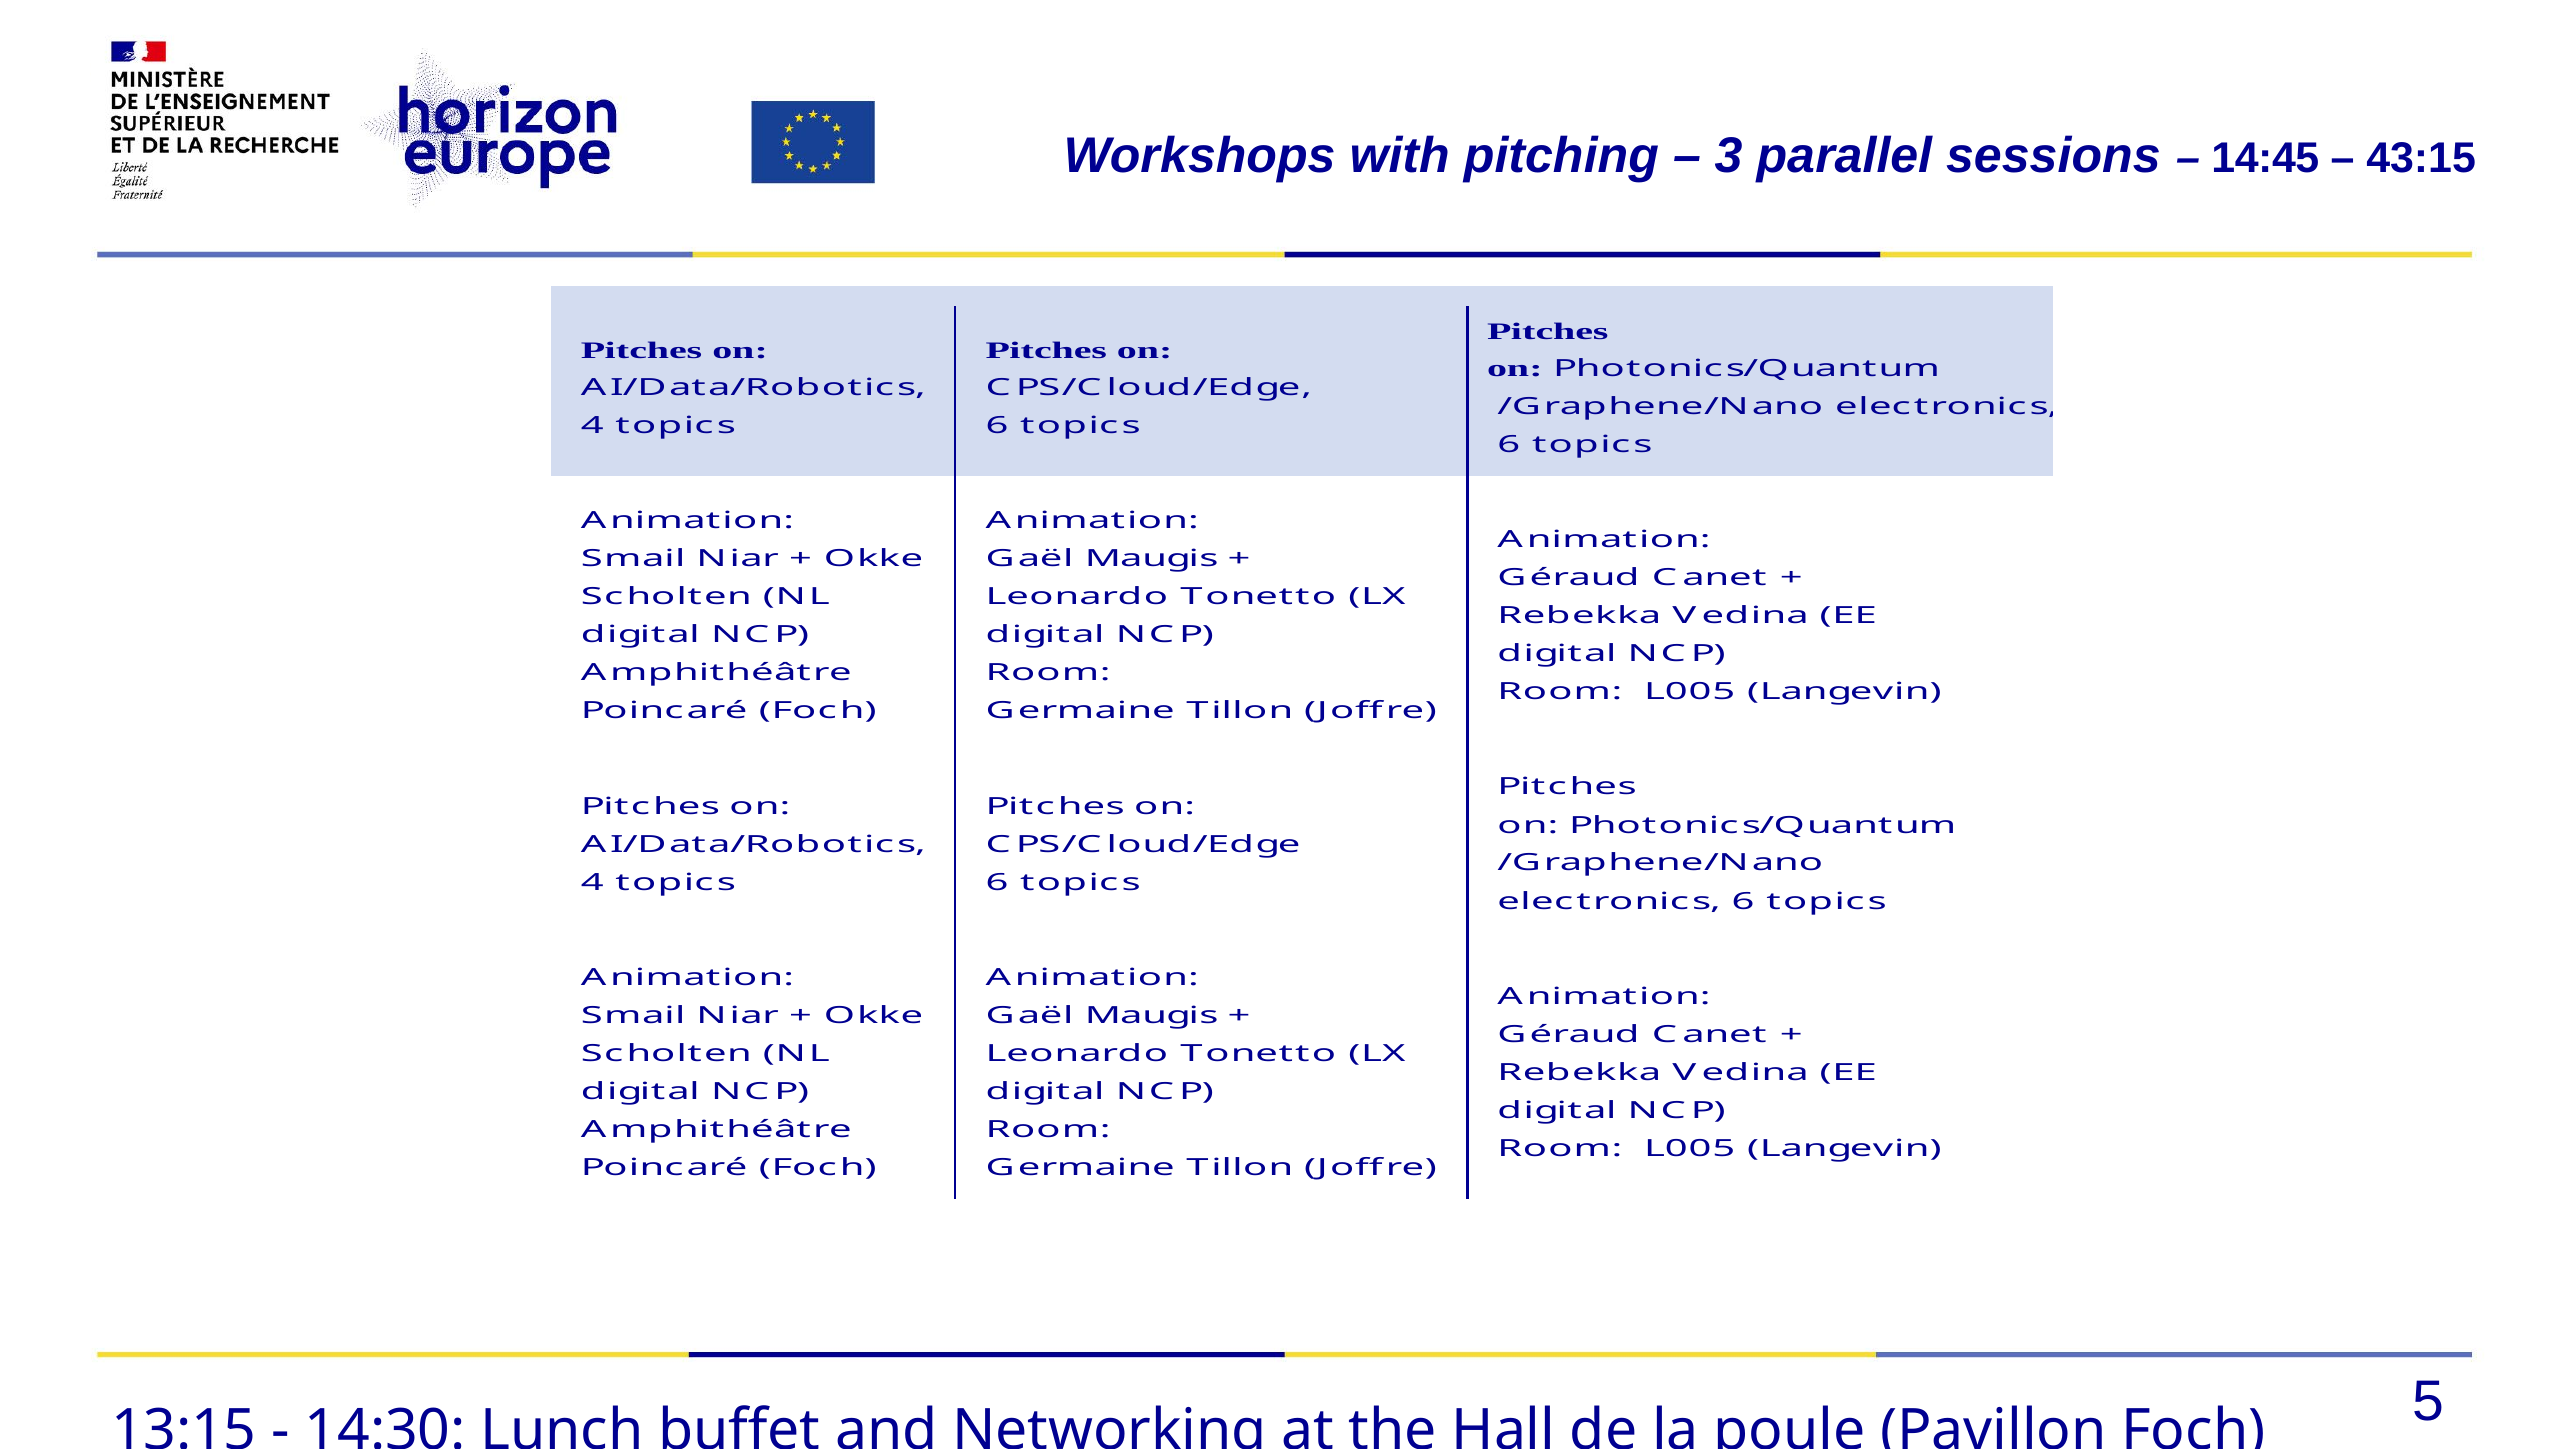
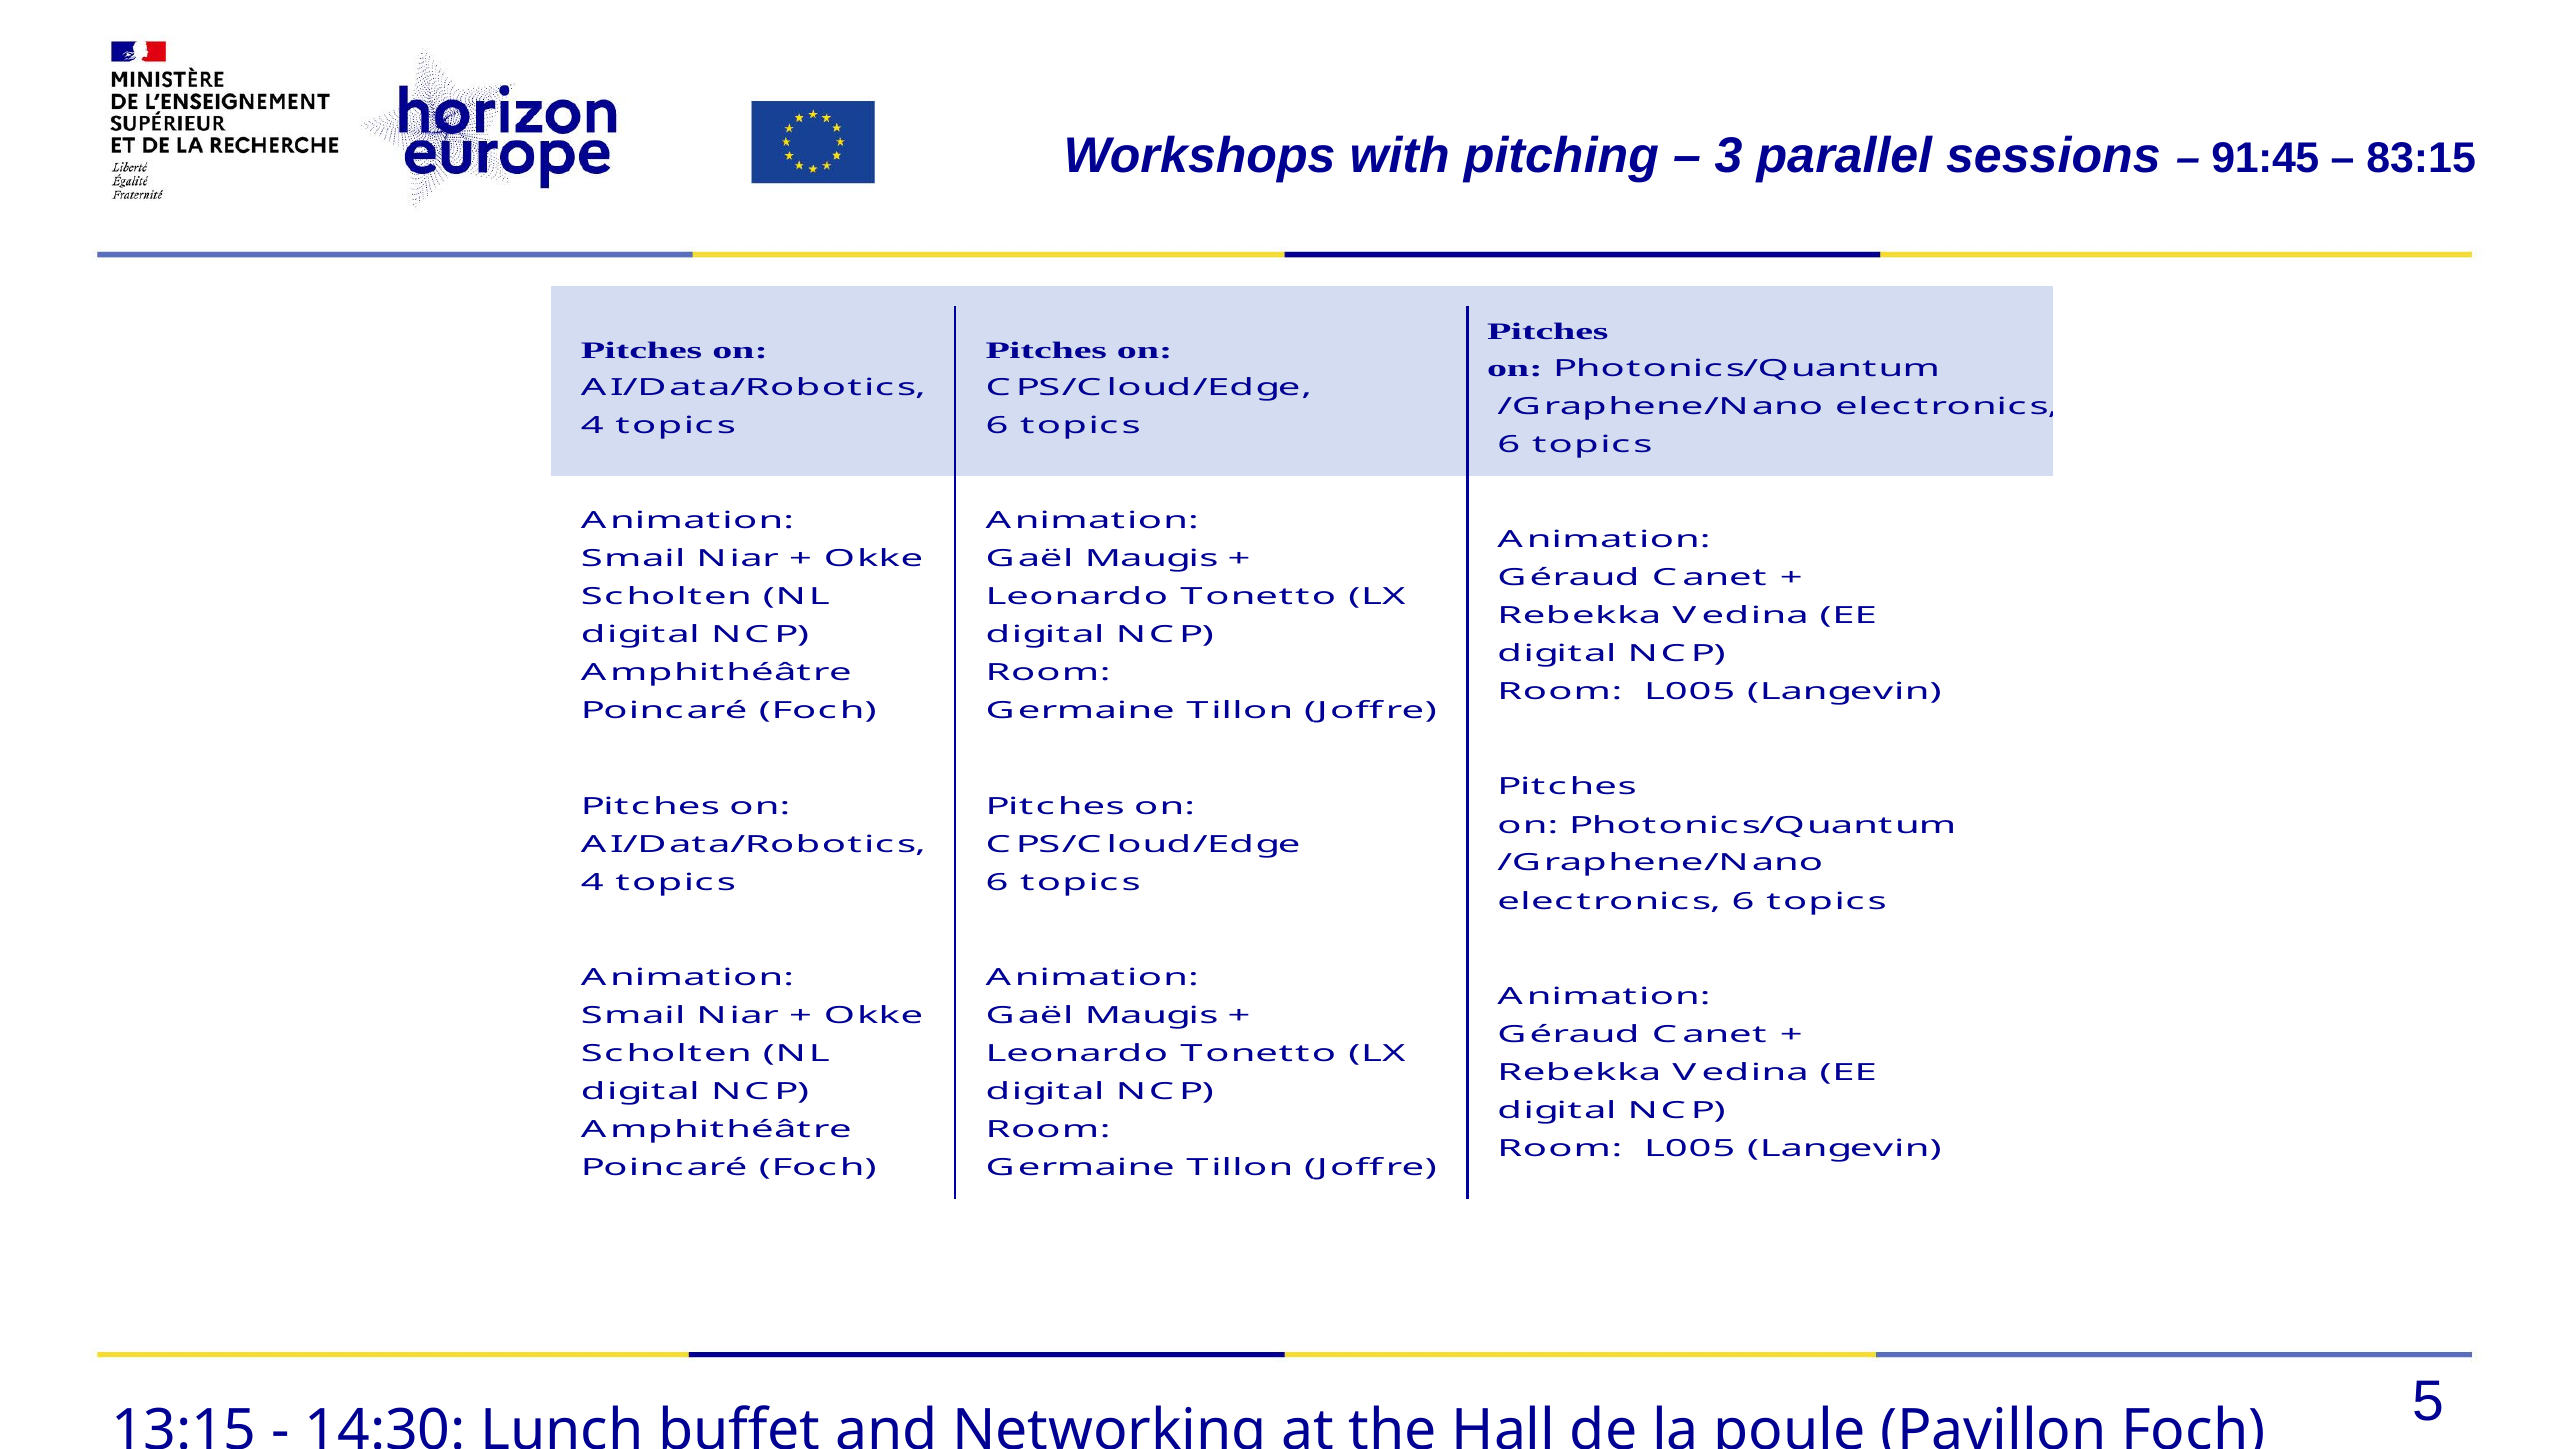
14:45: 14:45 -> 91:45
43:15: 43:15 -> 83:15
